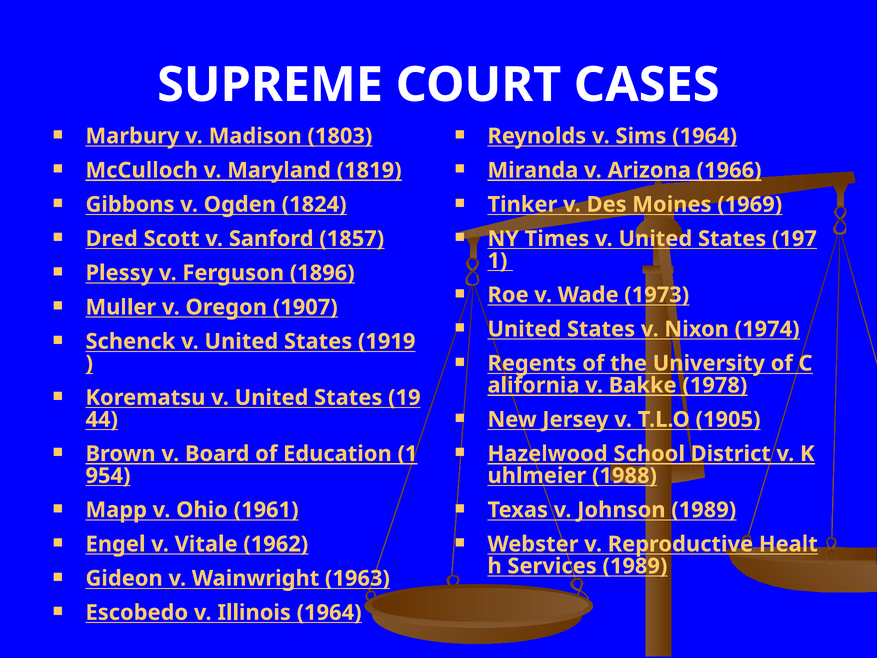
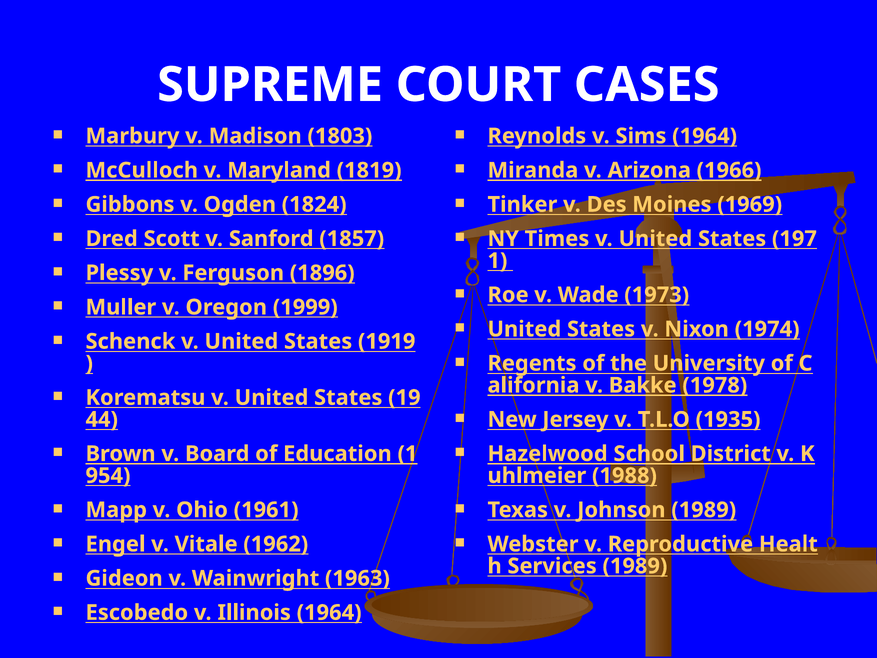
1907: 1907 -> 1999
1905: 1905 -> 1935
